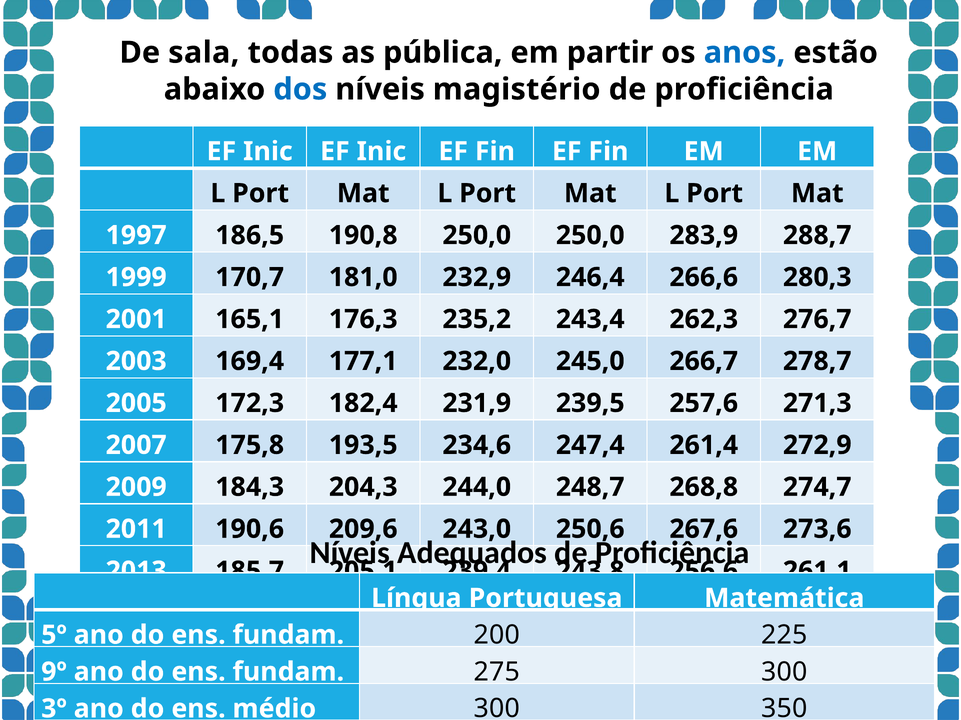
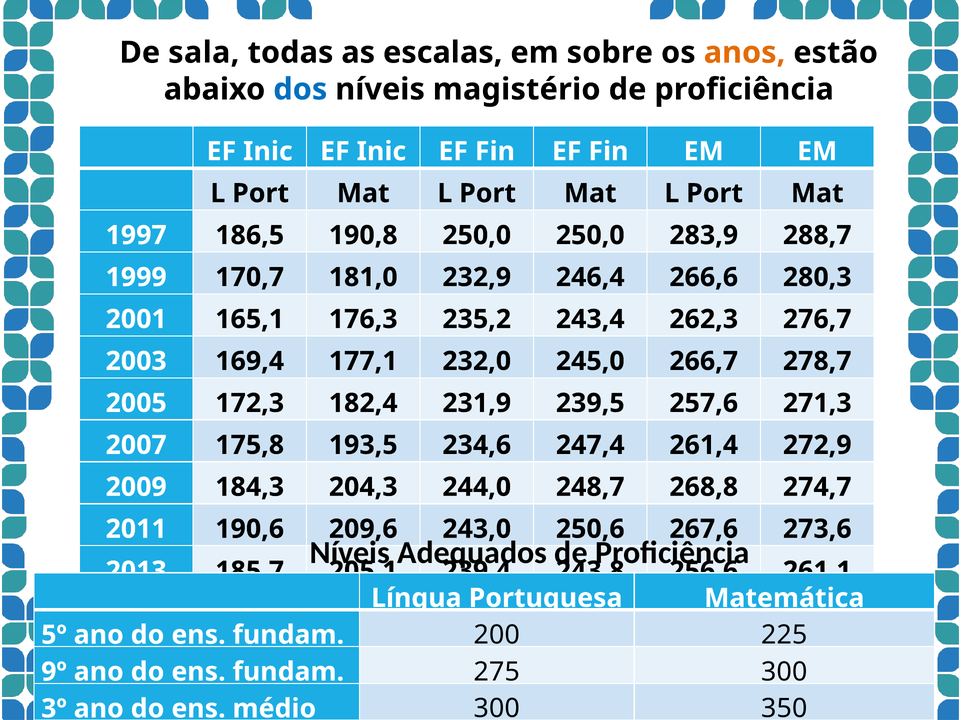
pública: pública -> escalas
partir: partir -> sobre
anos colour: blue -> orange
